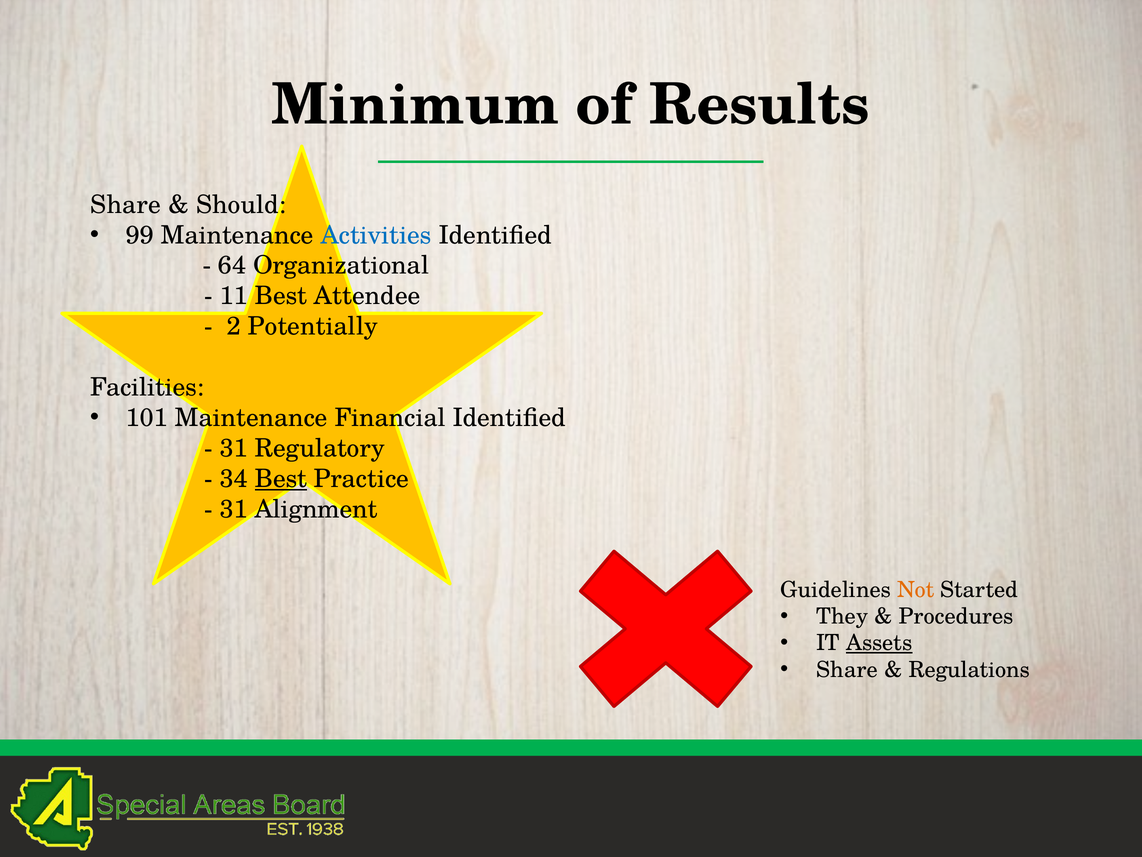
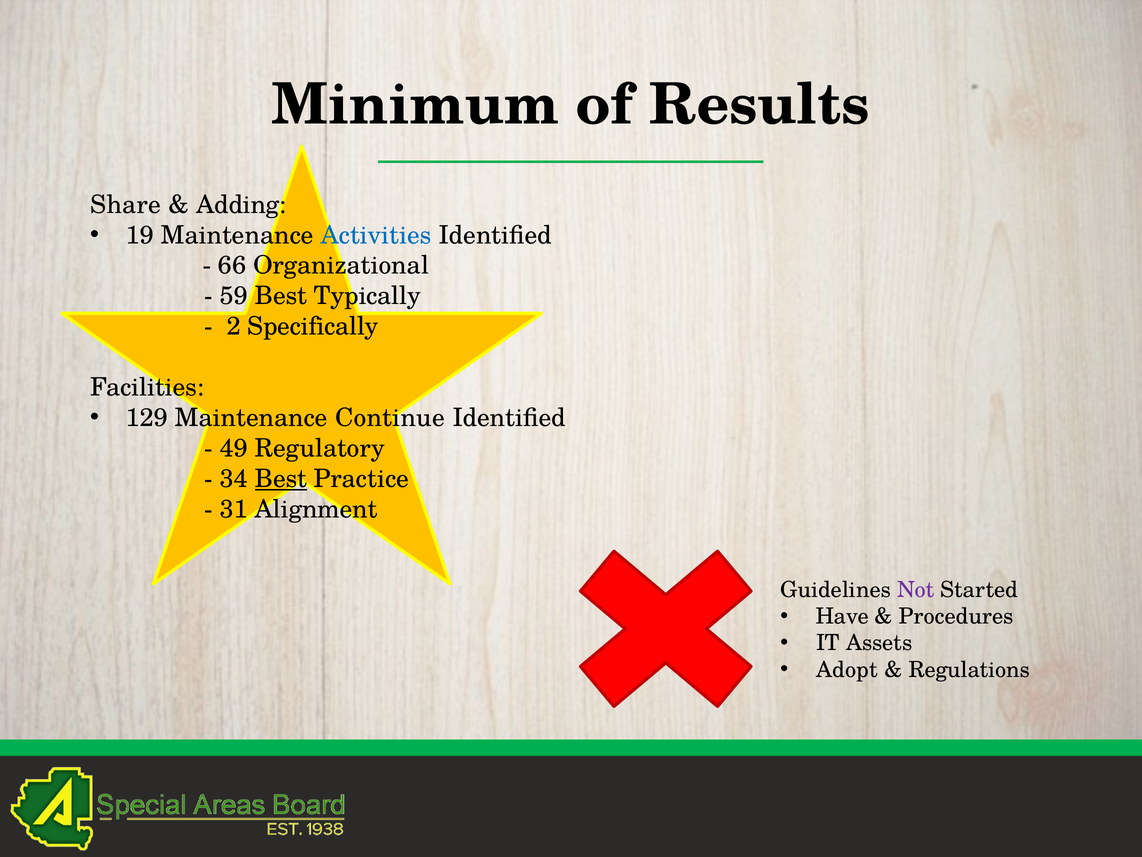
Should: Should -> Adding
99: 99 -> 19
64: 64 -> 66
11: 11 -> 59
Attendee: Attendee -> Typically
Potentially: Potentially -> Specifically
101: 101 -> 129
Financial: Financial -> Continue
31 at (234, 448): 31 -> 49
Not colour: orange -> purple
They: They -> Have
Assets underline: present -> none
Share at (847, 669): Share -> Adopt
